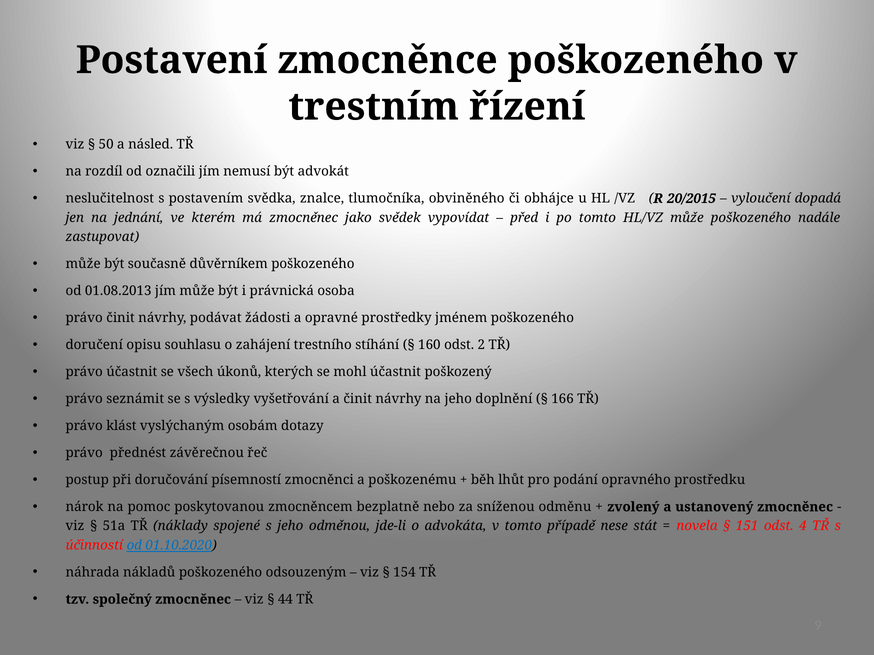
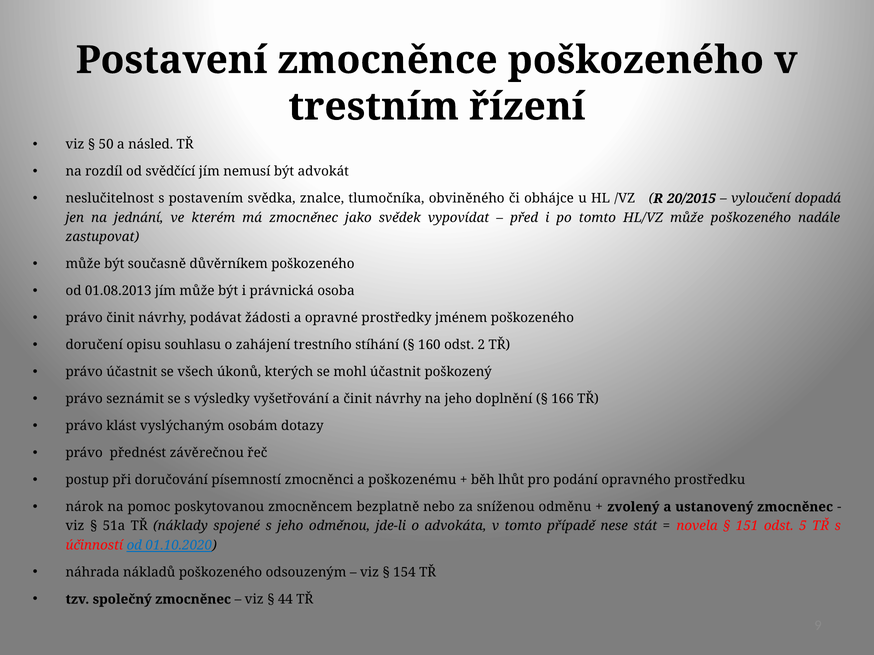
označili: označili -> svědčící
4: 4 -> 5
